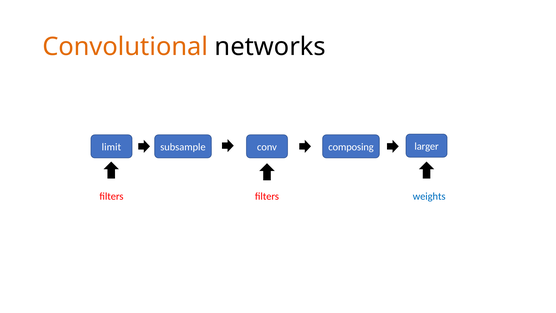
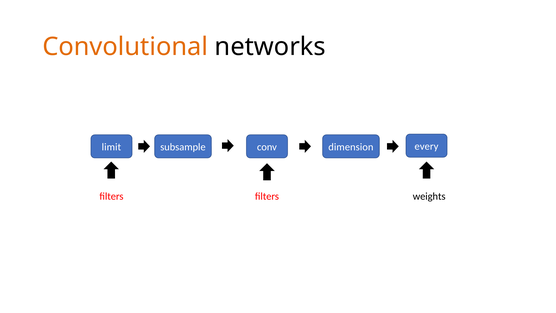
composing: composing -> dimension
larger: larger -> every
weights colour: blue -> black
